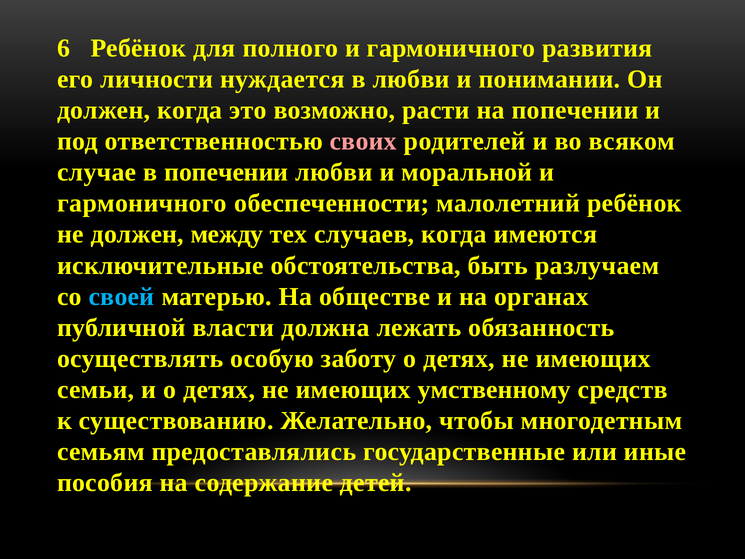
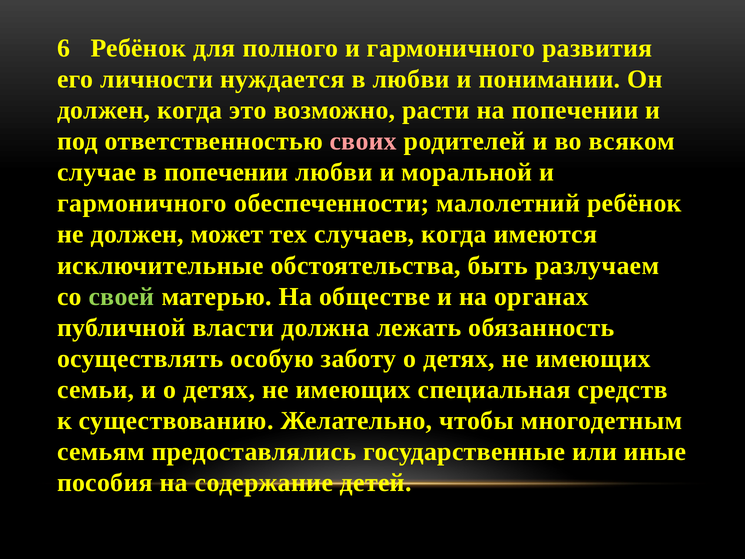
между: между -> может
своей colour: light blue -> light green
умственному: умственному -> специальная
